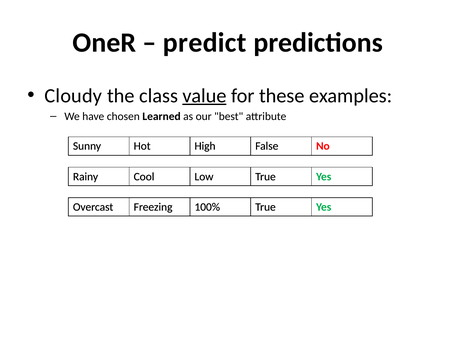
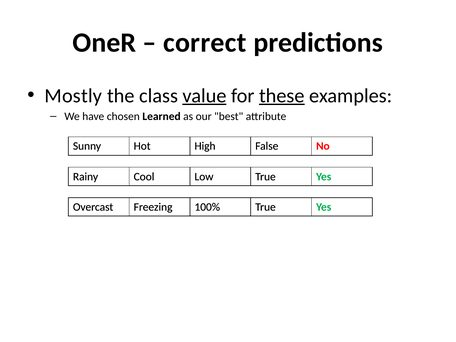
predict: predict -> correct
Cloudy: Cloudy -> Mostly
these underline: none -> present
